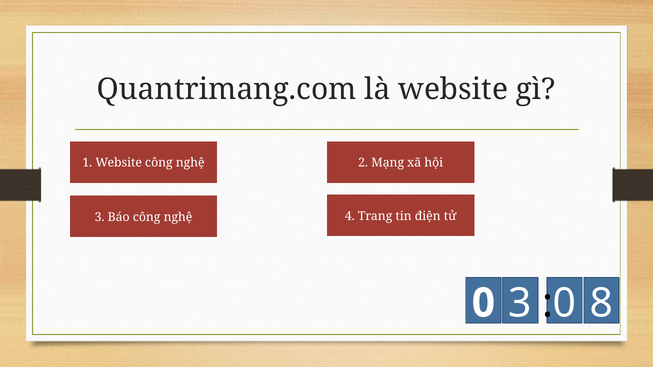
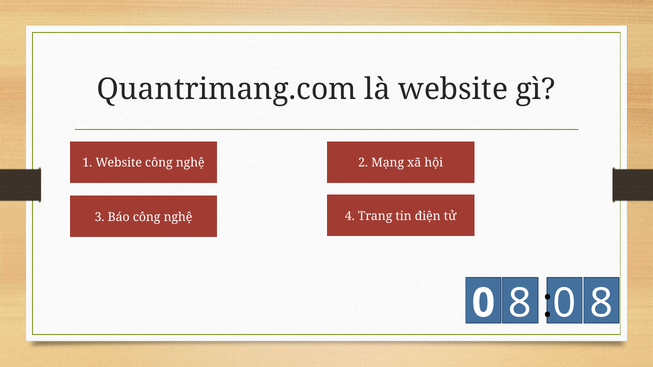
0 3: 3 -> 8
